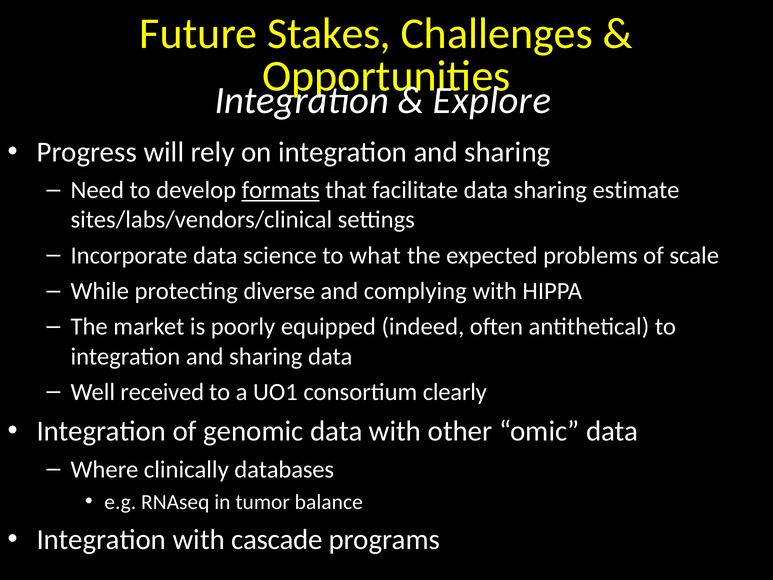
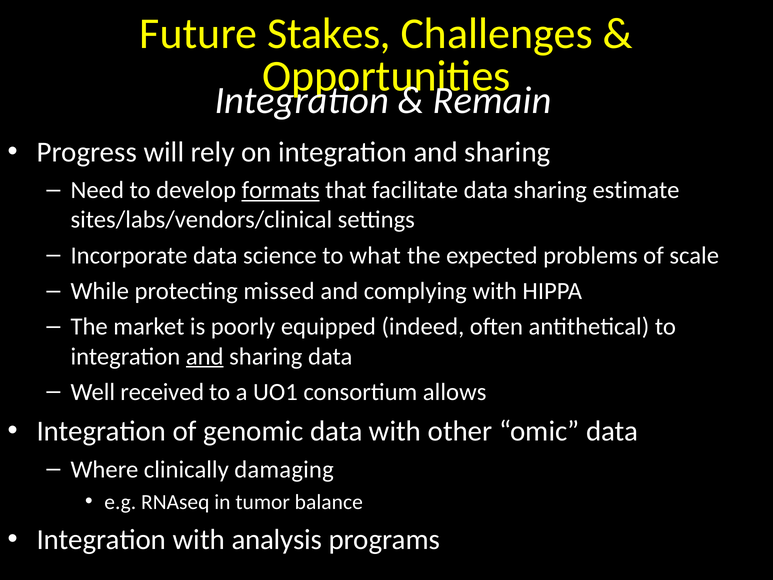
Explore: Explore -> Remain
diverse: diverse -> missed
and at (205, 356) underline: none -> present
clearly: clearly -> allows
databases: databases -> damaging
cascade: cascade -> analysis
